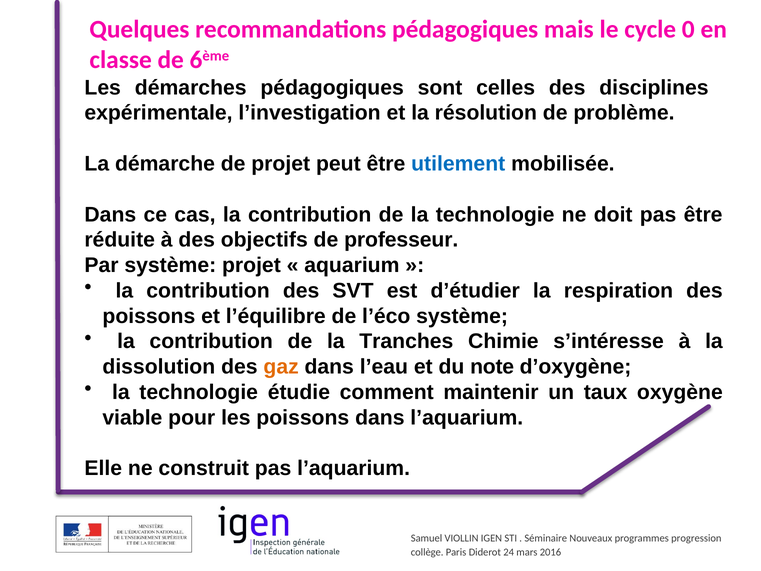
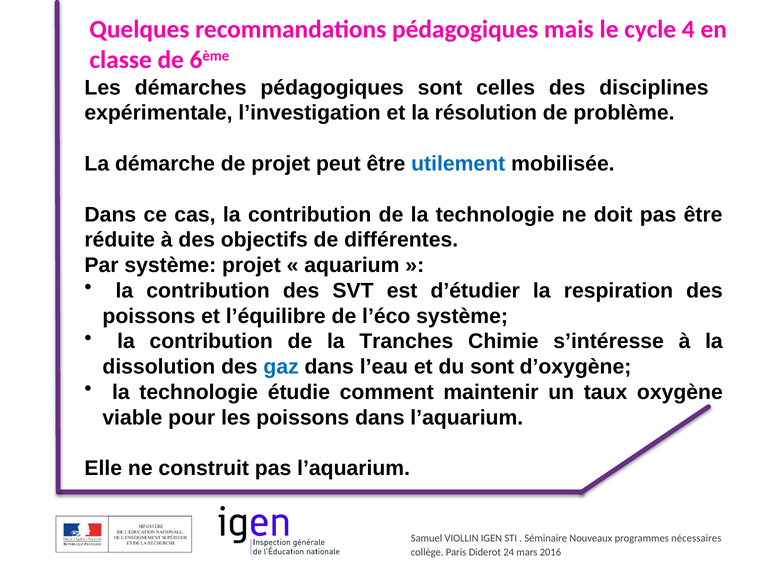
0: 0 -> 4
professeur: professeur -> différentes
gaz colour: orange -> blue
du note: note -> sont
progression: progression -> nécessaires
